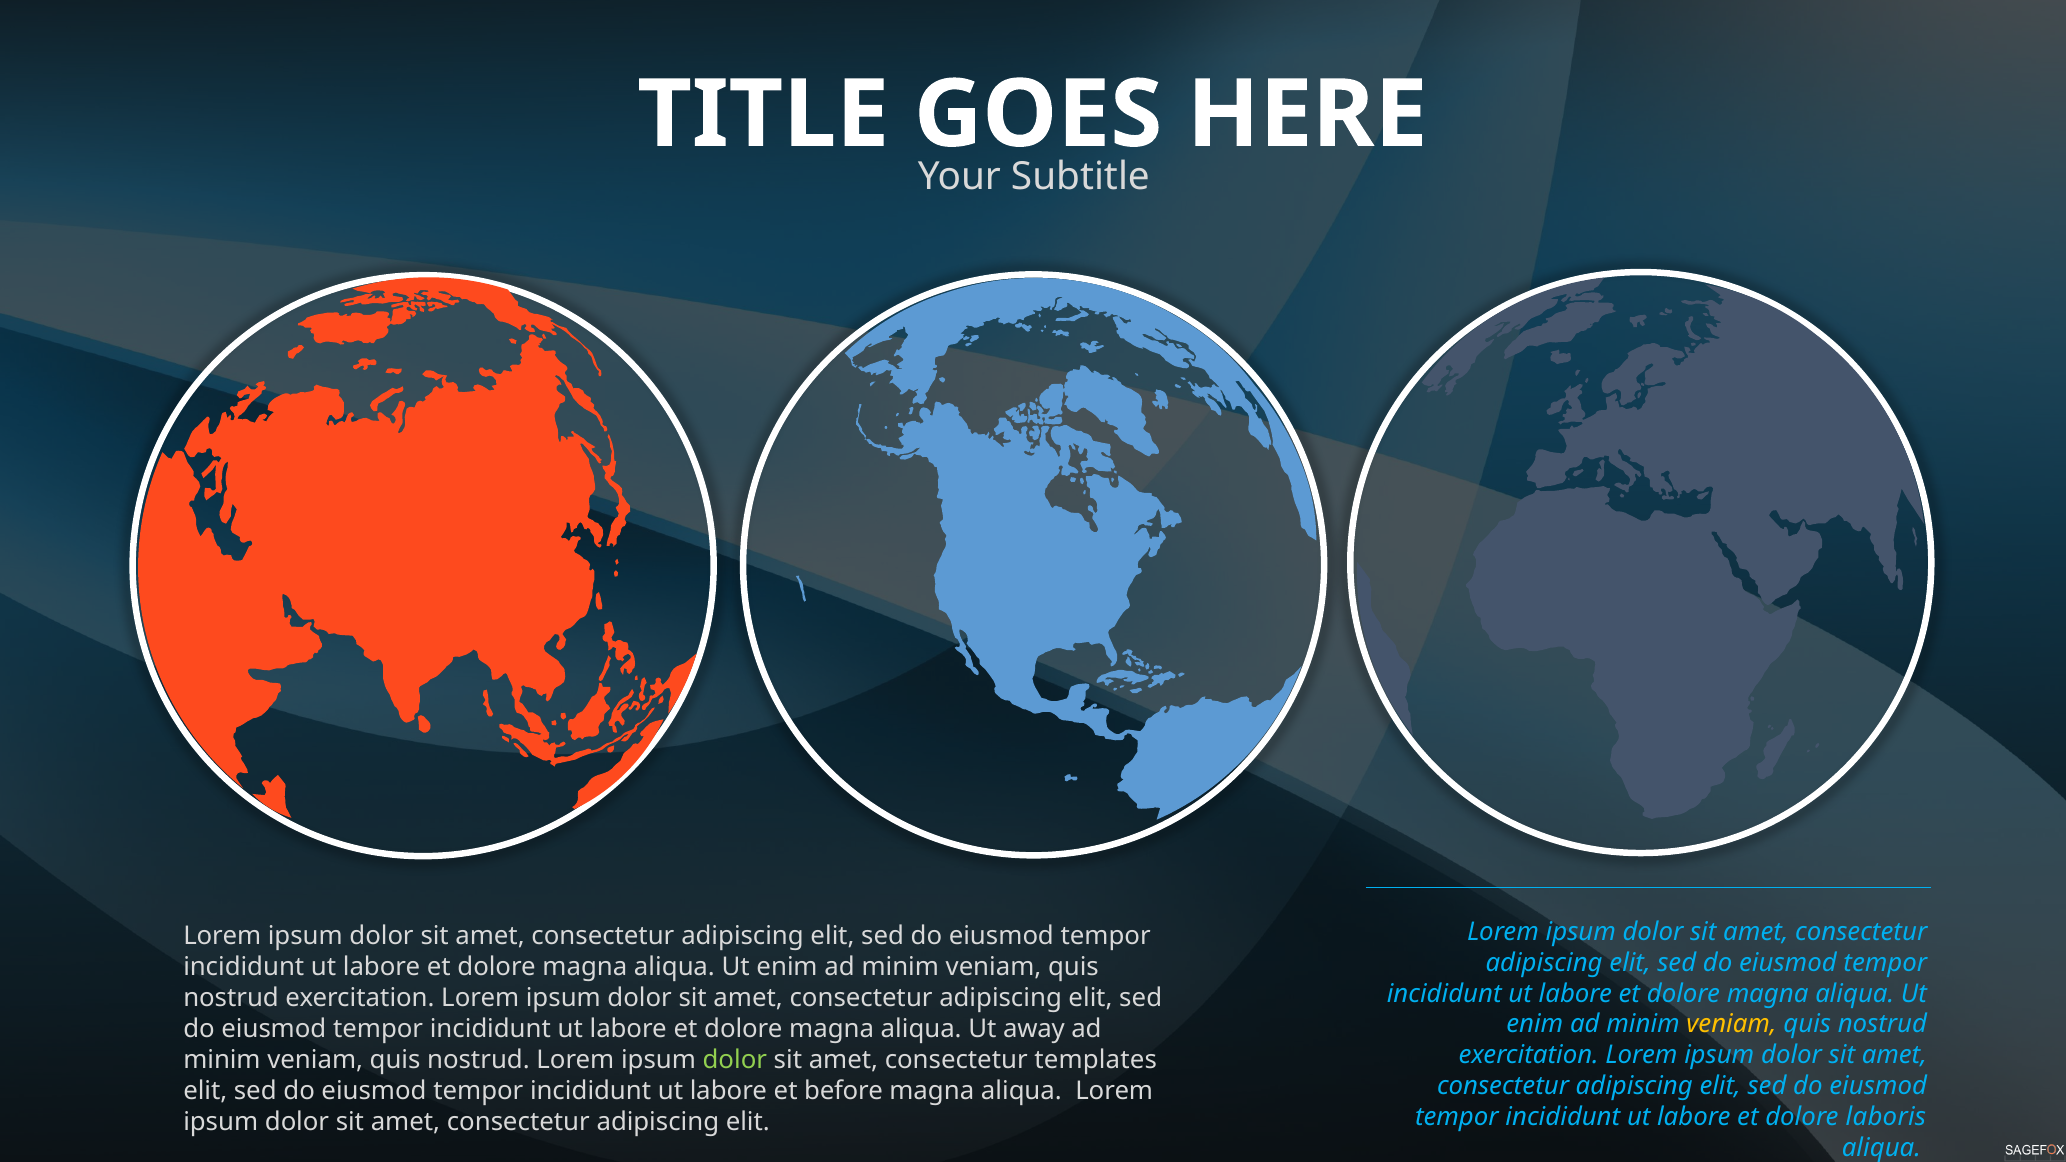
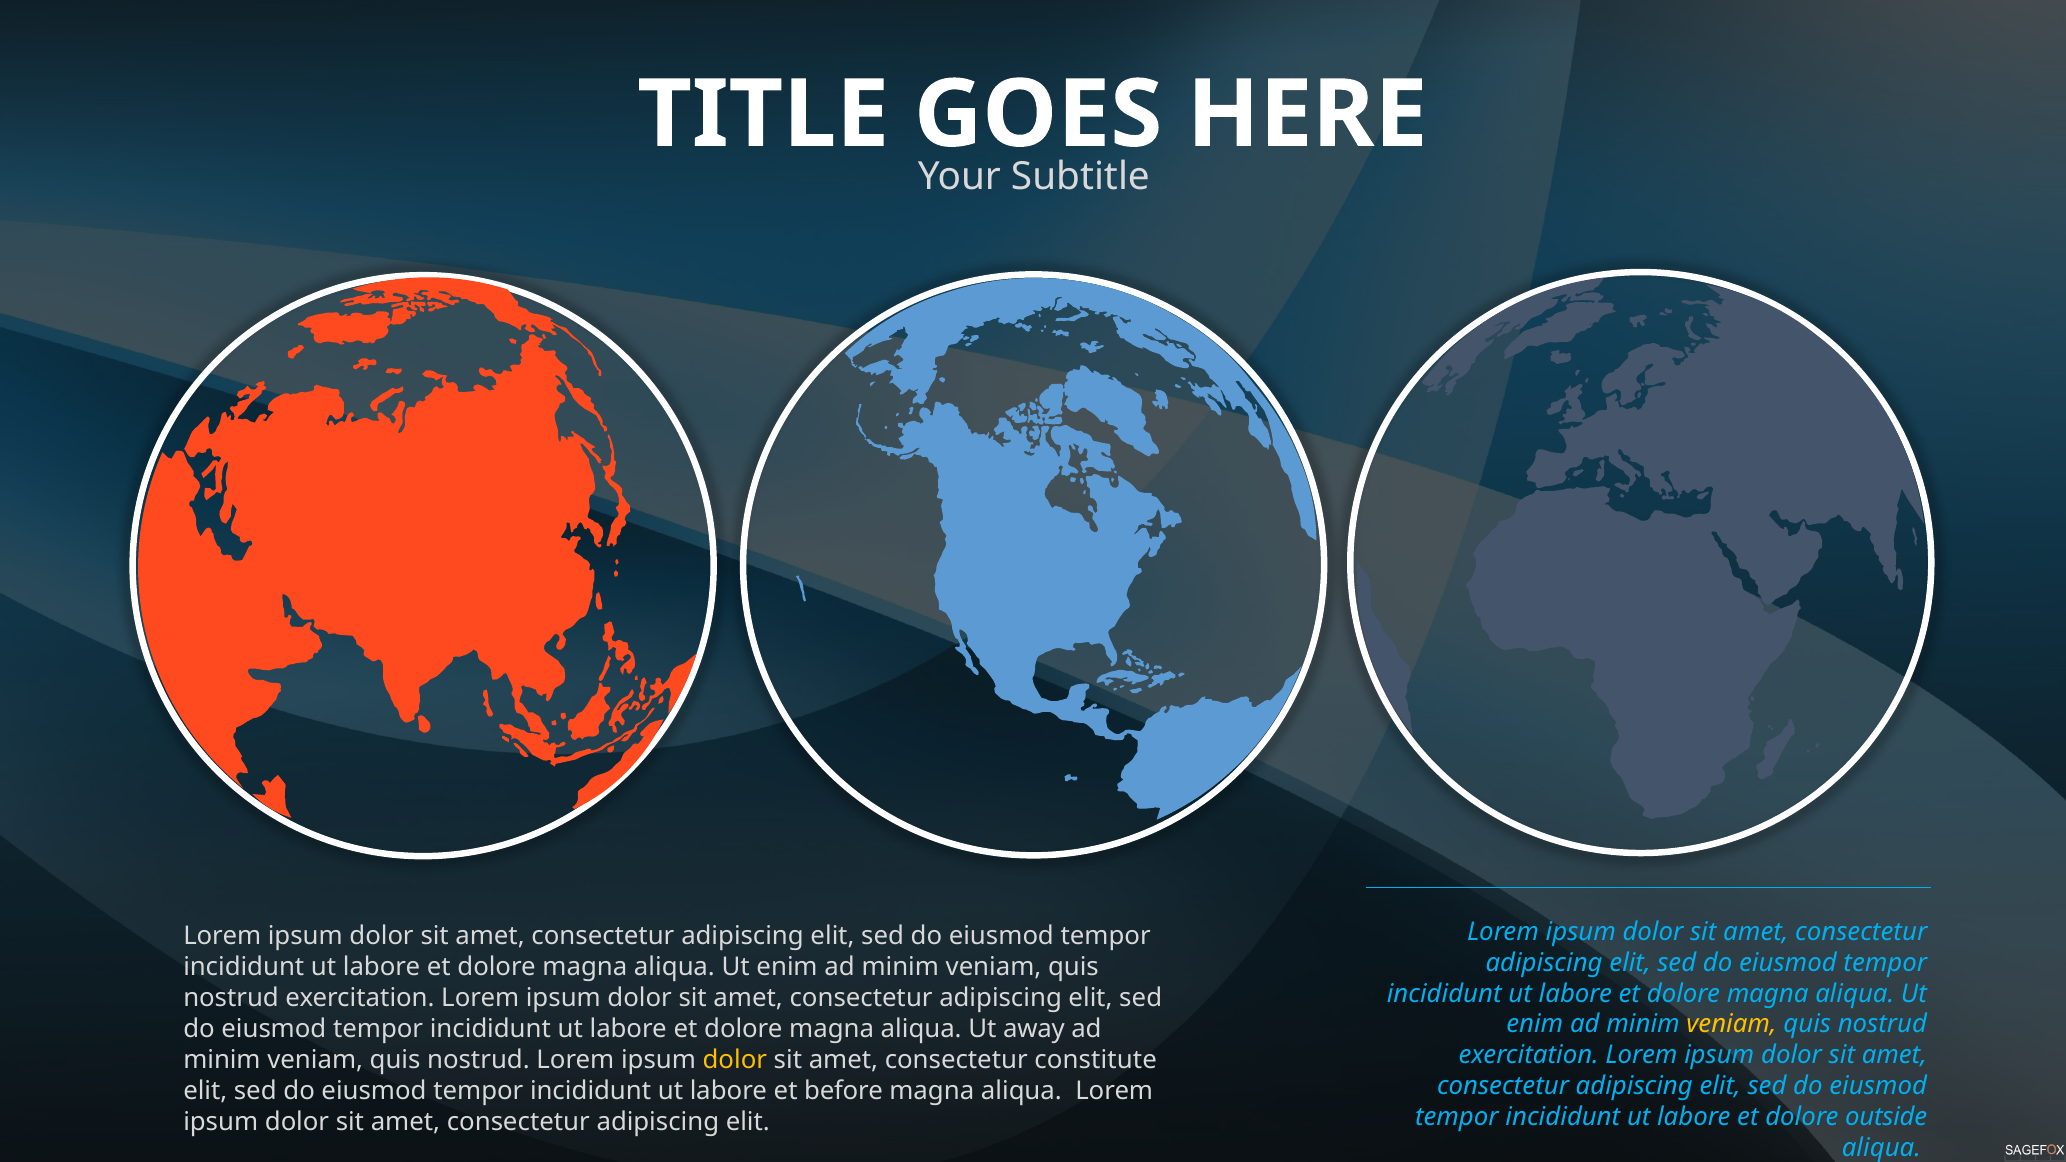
dolor at (735, 1060) colour: light green -> yellow
templates: templates -> constitute
laboris: laboris -> outside
